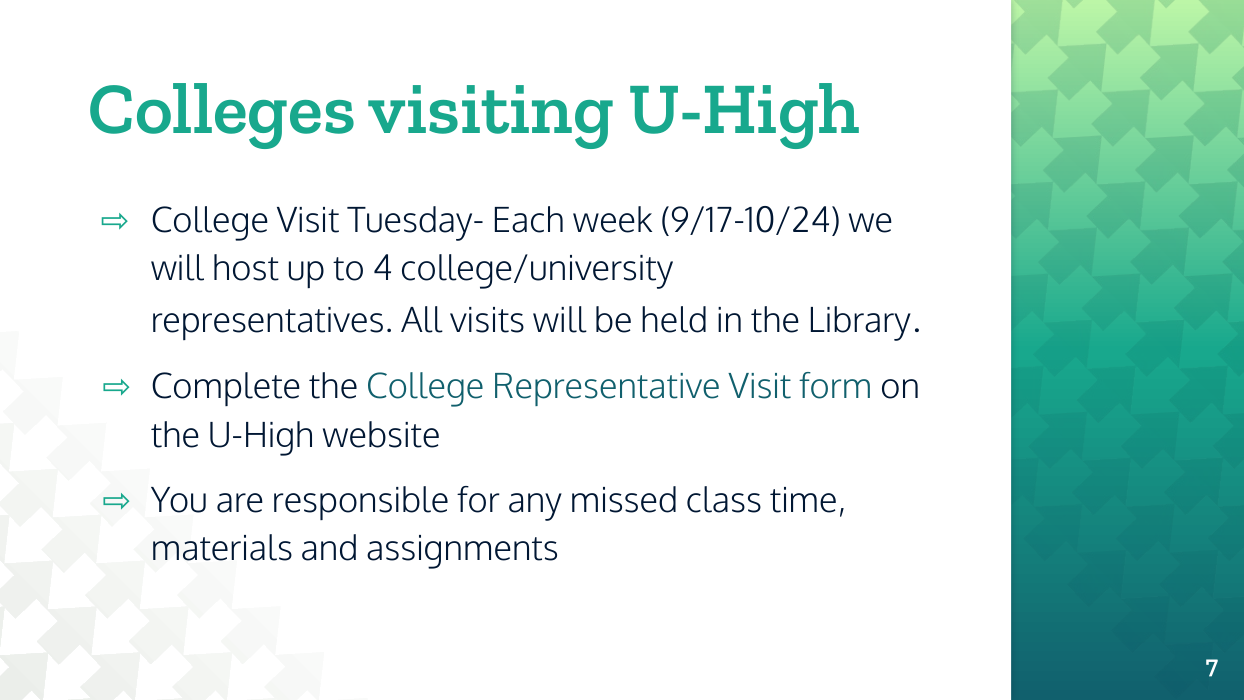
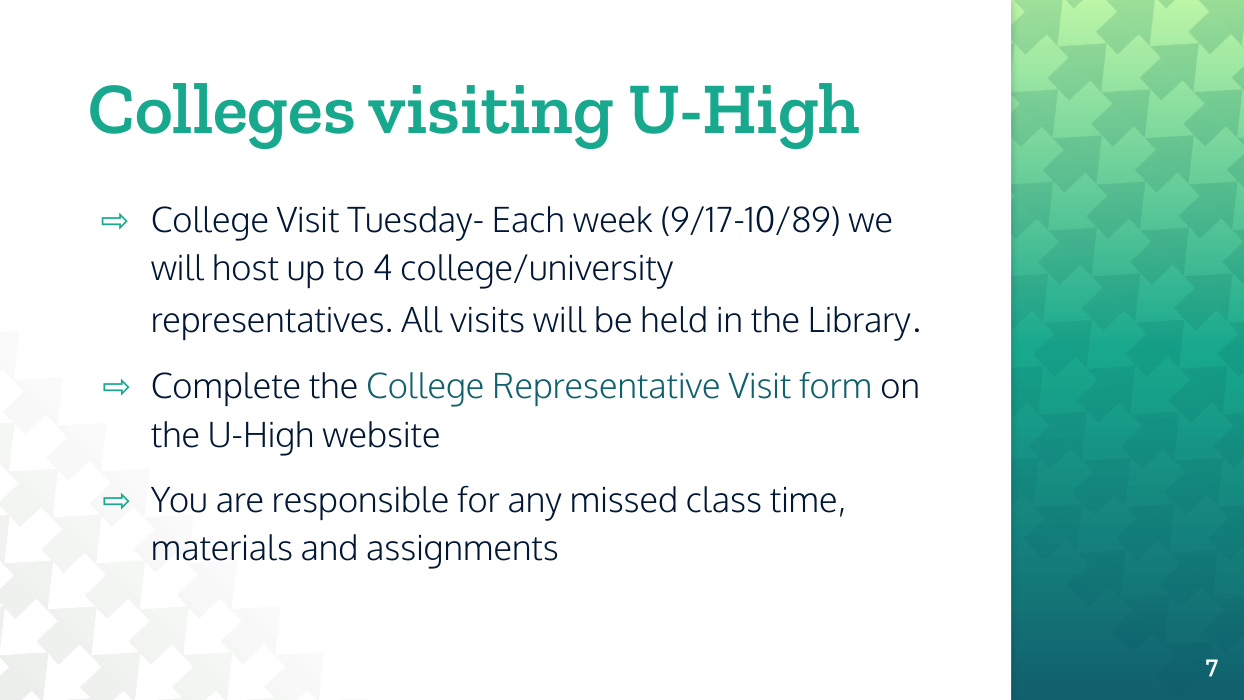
9/17-10/24: 9/17-10/24 -> 9/17-10/89
